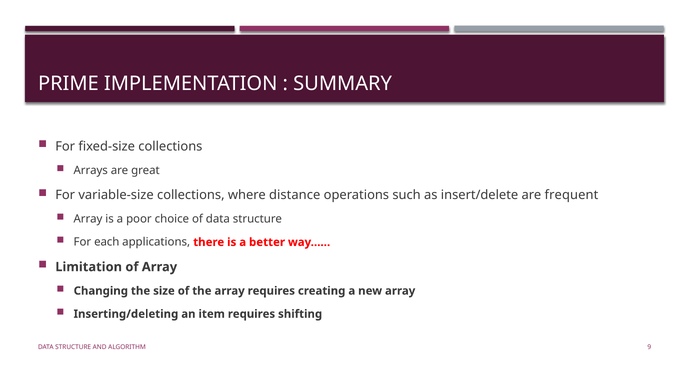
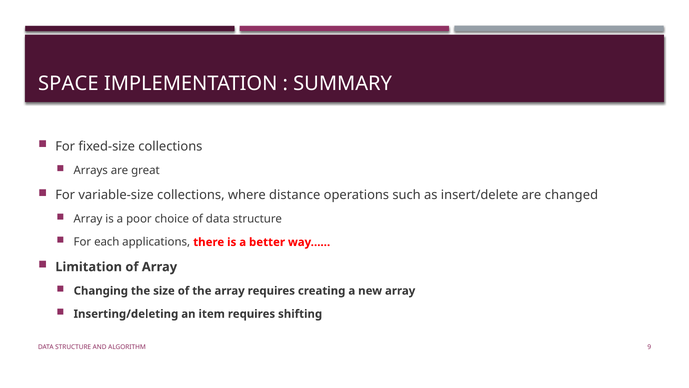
PRIME: PRIME -> SPACE
frequent: frequent -> changed
